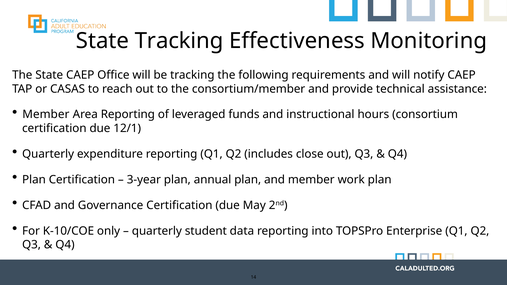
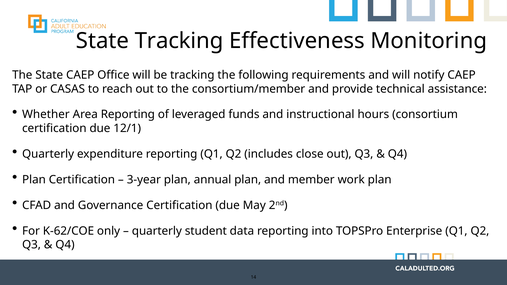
Member at (46, 115): Member -> Whether
K-10/COE: K-10/COE -> K-62/COE
